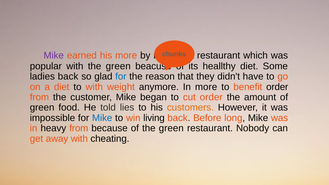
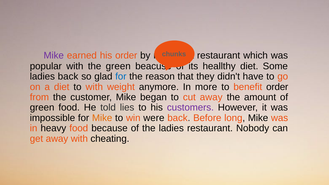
his more: more -> order
cut order: order -> away
customers colour: orange -> purple
Mike at (102, 118) colour: blue -> orange
living: living -> were
heavy from: from -> food
of the green: green -> ladies
